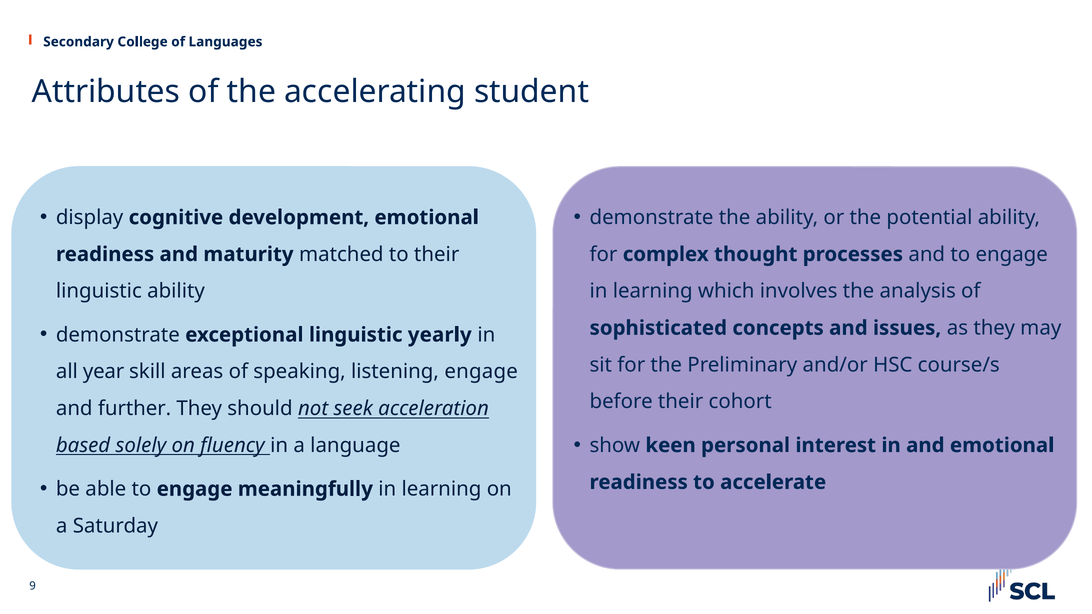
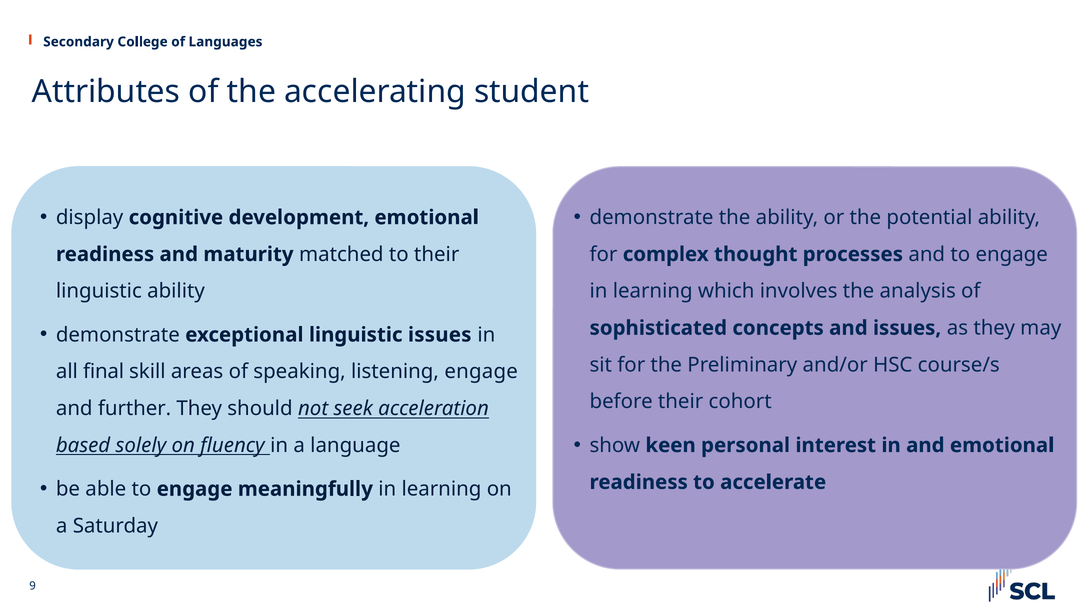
linguistic yearly: yearly -> issues
year: year -> final
